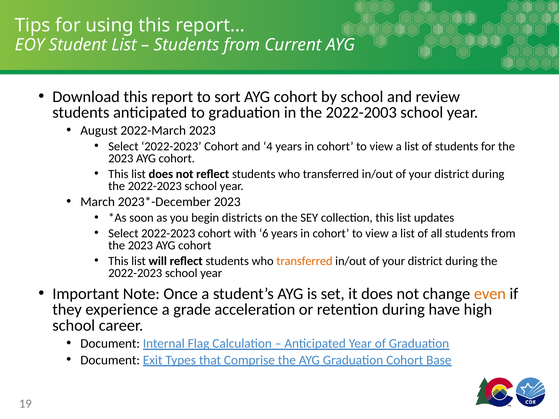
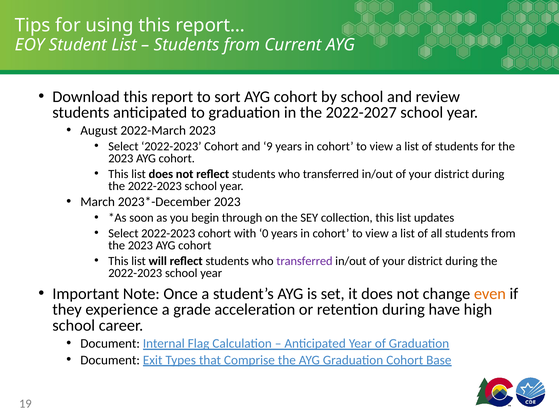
2022-2003: 2022-2003 -> 2022-2027
4: 4 -> 9
districts: districts -> through
6: 6 -> 0
transferred at (304, 261) colour: orange -> purple
